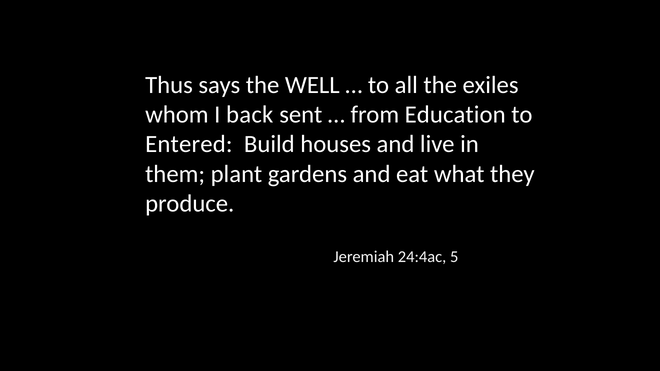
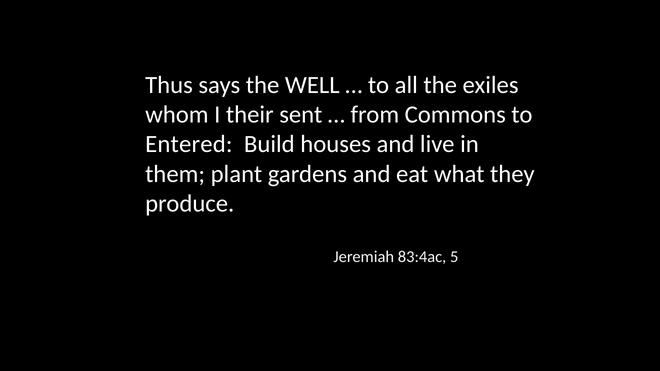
back: back -> their
Education: Education -> Commons
24:4ac: 24:4ac -> 83:4ac
